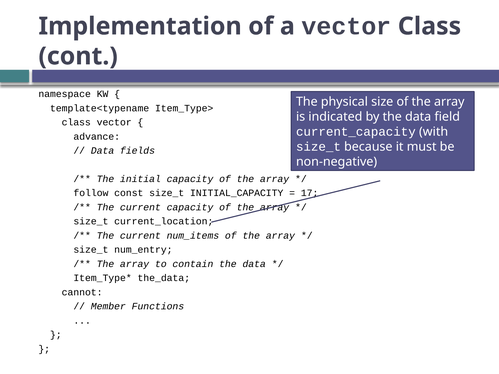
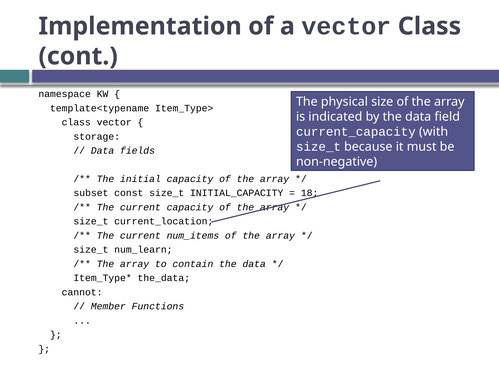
advance: advance -> storage
follow: follow -> subset
17: 17 -> 18
num_entry: num_entry -> num_learn
